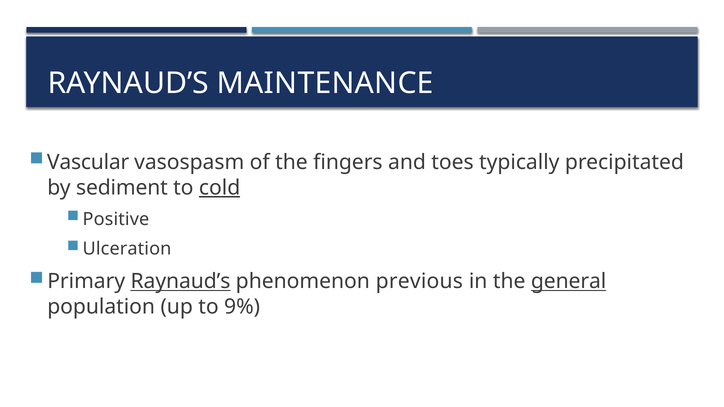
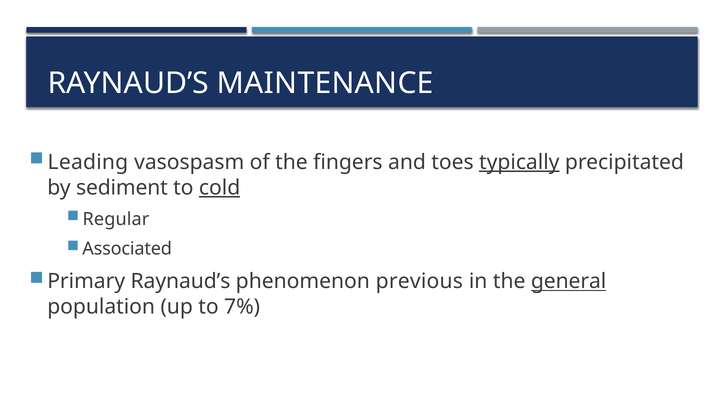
Vascular: Vascular -> Leading
typically underline: none -> present
Positive: Positive -> Regular
Ulceration: Ulceration -> Associated
Raynaud’s at (180, 282) underline: present -> none
9%: 9% -> 7%
